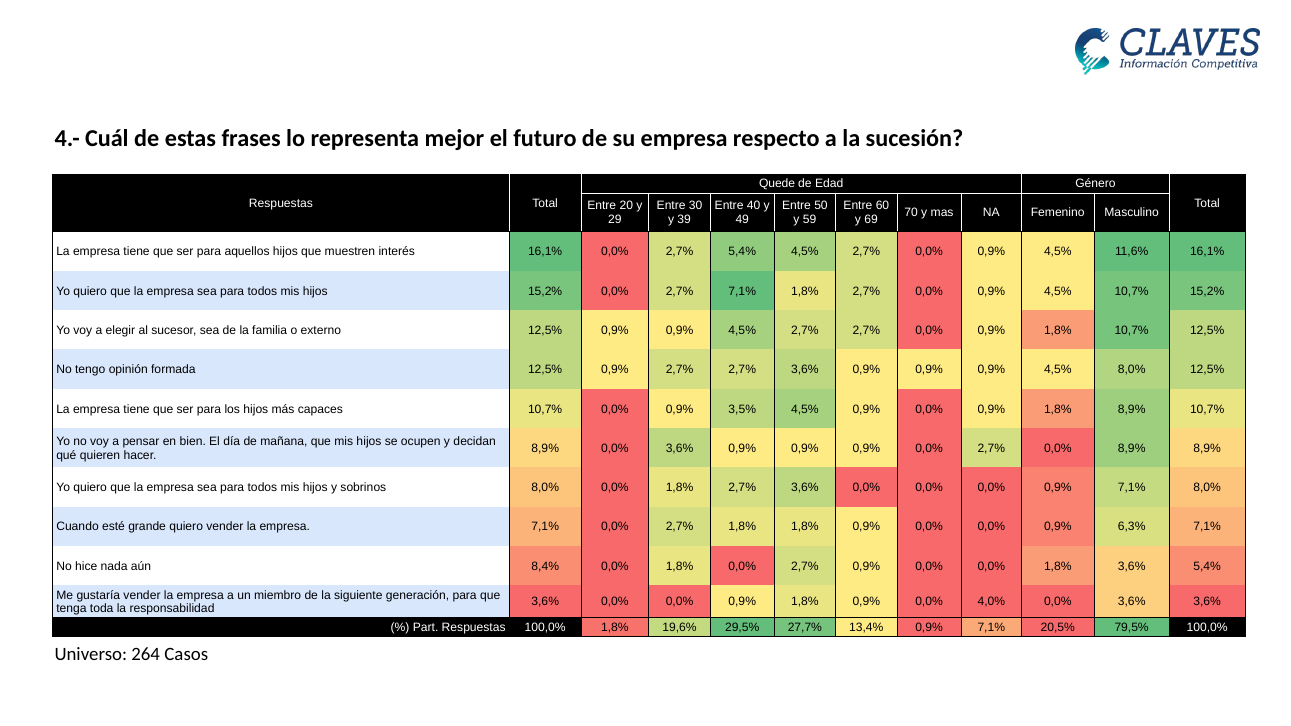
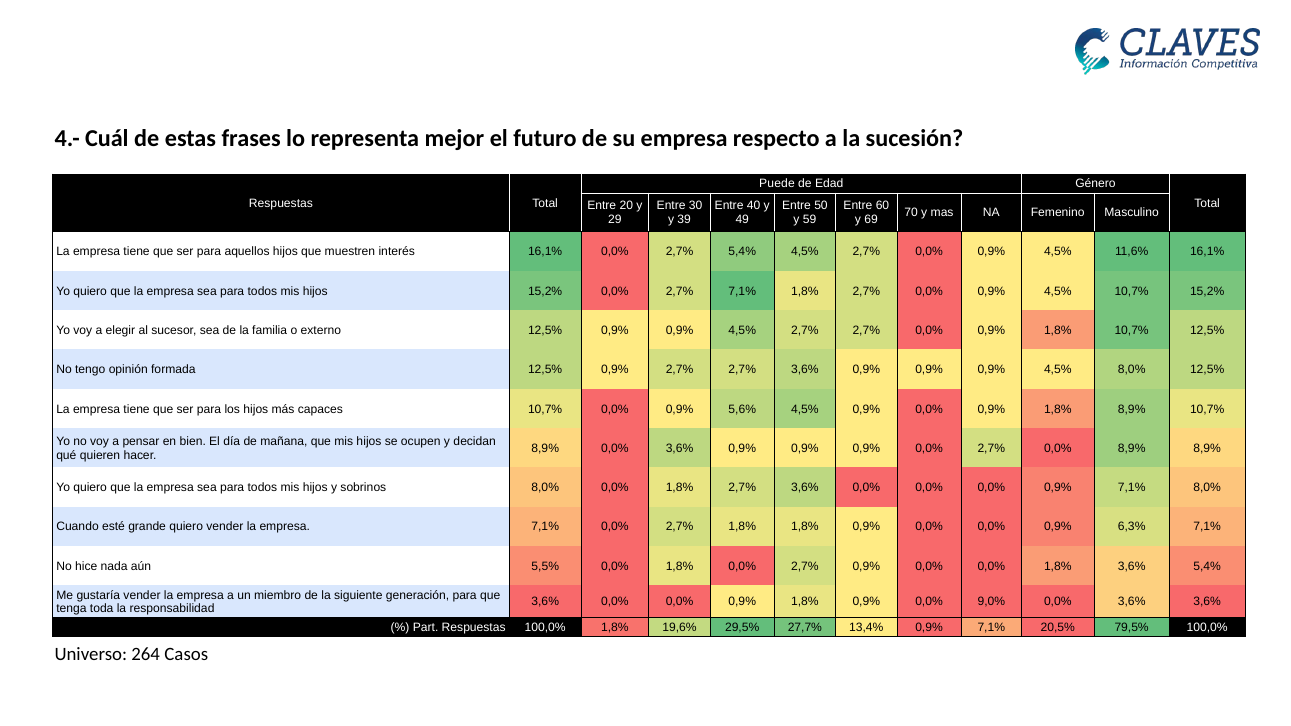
Quede: Quede -> Puede
3,5%: 3,5% -> 5,6%
8,4%: 8,4% -> 5,5%
4,0%: 4,0% -> 9,0%
